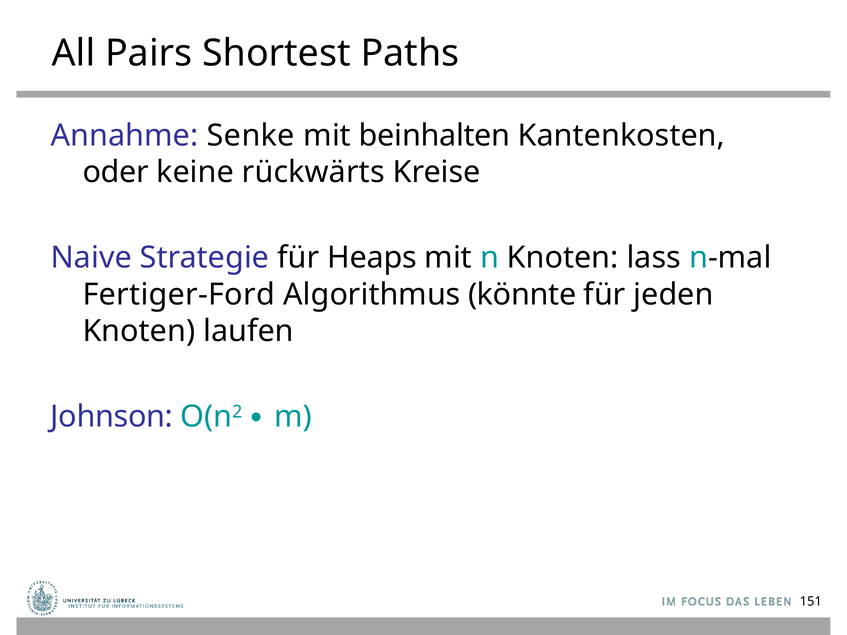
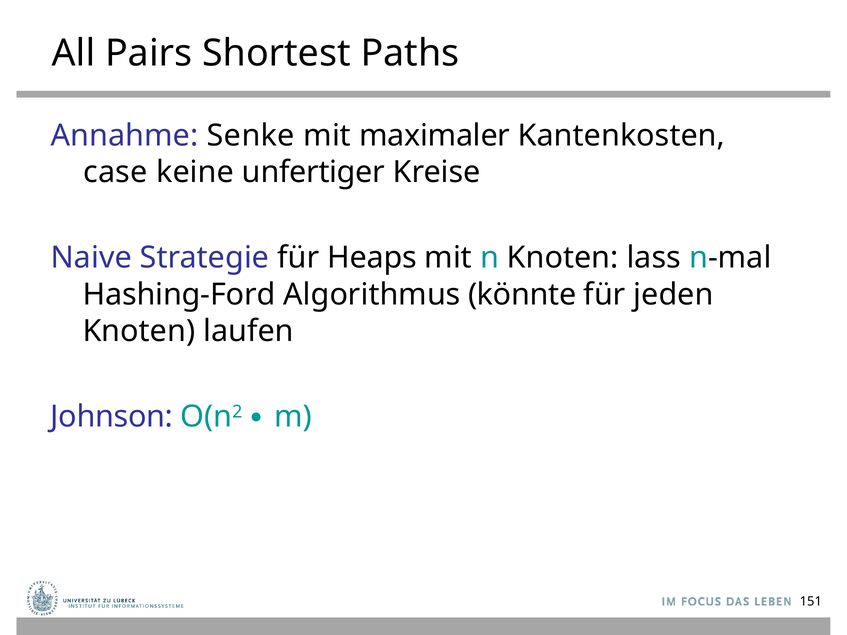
beinhalten: beinhalten -> maximaler
oder: oder -> case
rückwärts: rückwärts -> unfertiger
Fertiger-Ford: Fertiger-Ford -> Hashing-Ford
